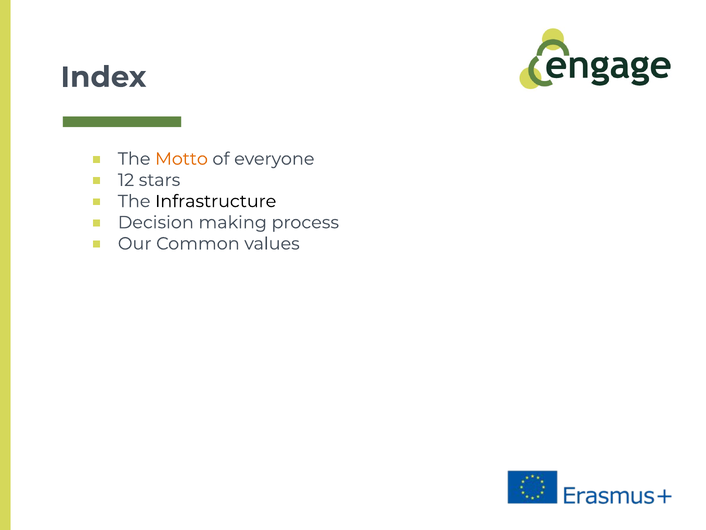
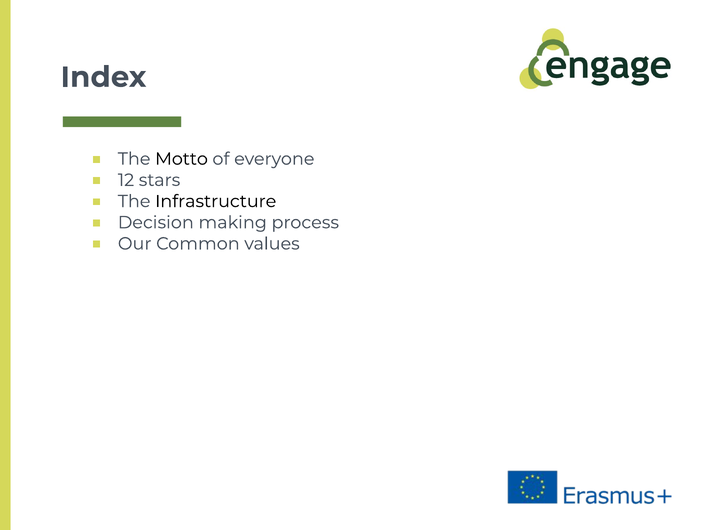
Motto colour: orange -> black
